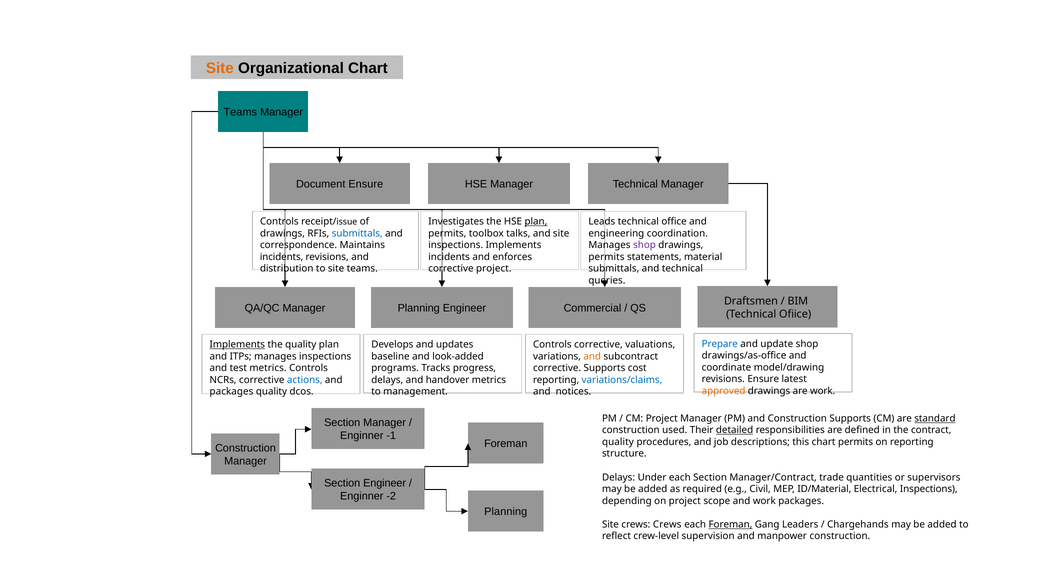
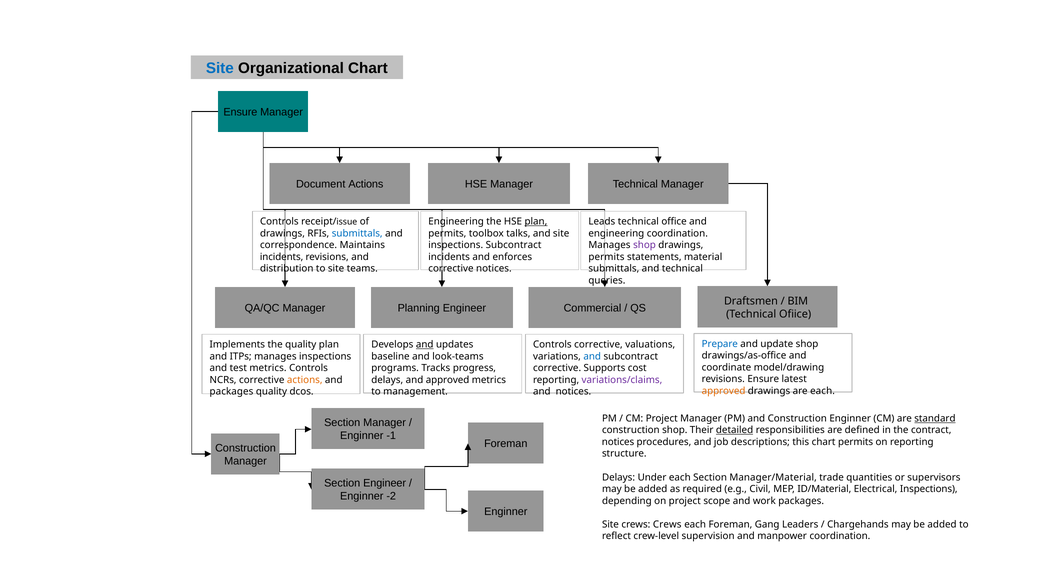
Site at (220, 68) colour: orange -> blue
Teams at (240, 112): Teams -> Ensure
Document Ensure: Ensure -> Actions
Investigates at (456, 221): Investigates -> Engineering
inspections Implements: Implements -> Subcontract
corrective project: project -> notices
Implements at (237, 344) underline: present -> none
and at (425, 344) underline: none -> present
look-added: look-added -> look-teams
and at (592, 356) colour: orange -> blue
actions at (305, 380) colour: blue -> orange
and handover: handover -> approved
variations/claims colour: blue -> purple
are work: work -> each
Construction Supports: Supports -> Enginner
construction used: used -> shop
quality at (618, 442): quality -> notices
Manager/Contract: Manager/Contract -> Manager/Material
Planning at (506, 511): Planning -> Enginner
Foreman at (730, 524) underline: present -> none
manpower construction: construction -> coordination
